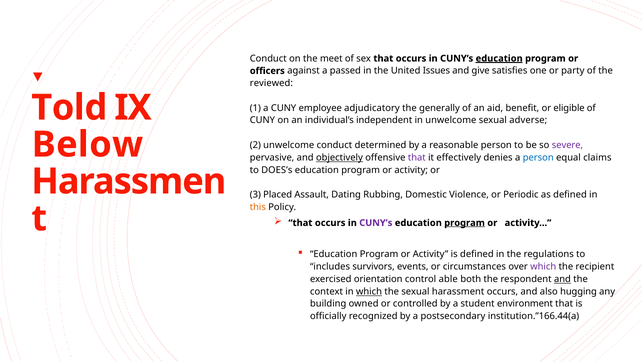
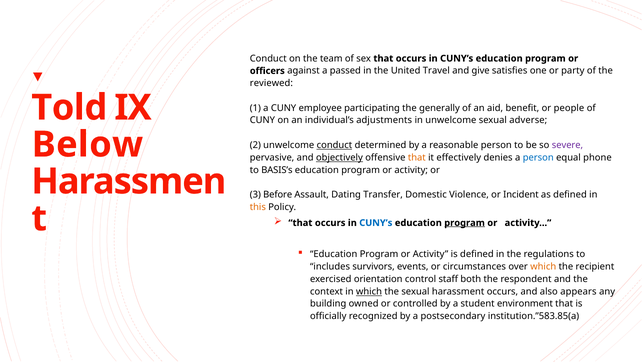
meet: meet -> team
education at (499, 58) underline: present -> none
Issues: Issues -> Travel
adjudicatory: adjudicatory -> participating
eligible: eligible -> people
independent: independent -> adjustments
conduct at (334, 145) underline: none -> present
that at (417, 157) colour: purple -> orange
claims: claims -> phone
DOES’s: DOES’s -> BASIS’s
Placed: Placed -> Before
Rubbing: Rubbing -> Transfer
Periodic: Periodic -> Incident
CUNY’s at (376, 223) colour: purple -> blue
which at (543, 266) colour: purple -> orange
able: able -> staff
and at (562, 279) underline: present -> none
hugging: hugging -> appears
institution.”166.44(a: institution.”166.44(a -> institution.”583.85(a
